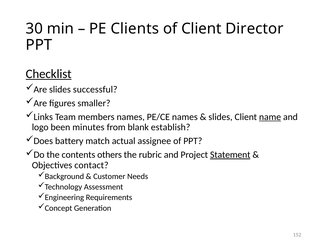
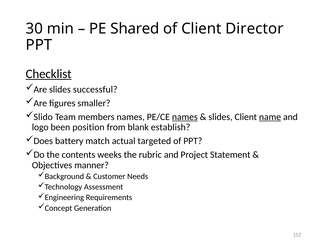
Clients: Clients -> Shared
Links: Links -> Slido
names at (185, 117) underline: none -> present
minutes: minutes -> position
assignee: assignee -> targeted
others: others -> weeks
Statement underline: present -> none
contact: contact -> manner
